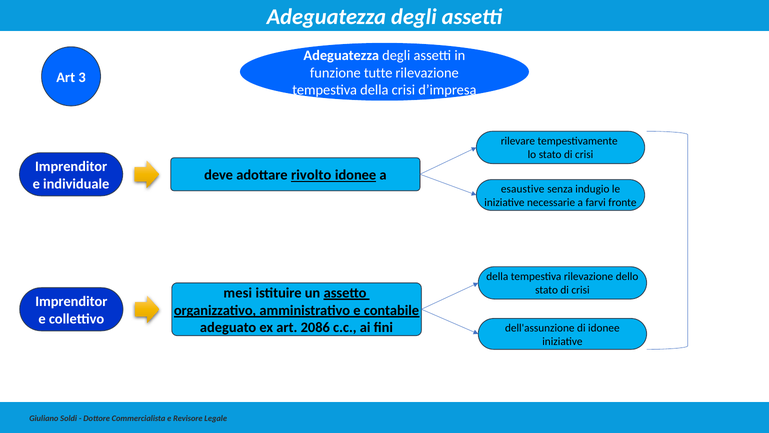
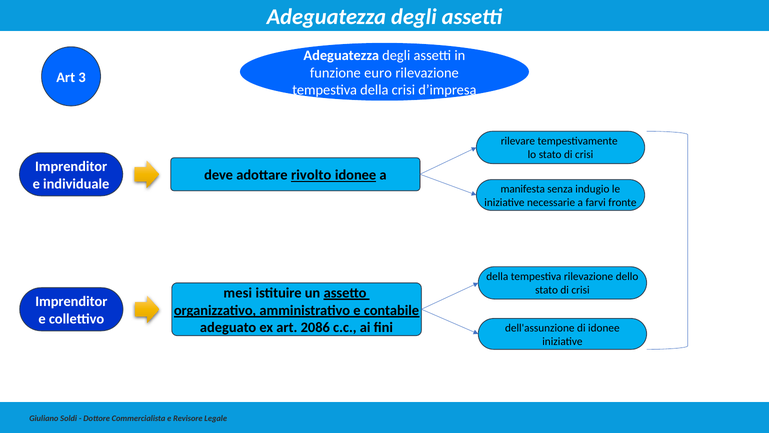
tutte: tutte -> euro
esaustive: esaustive -> manifesta
